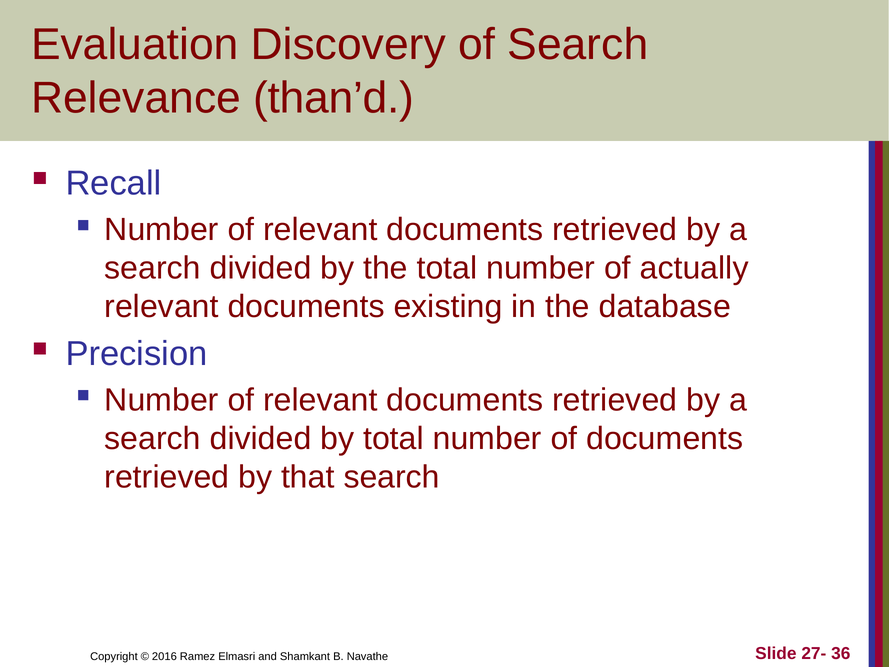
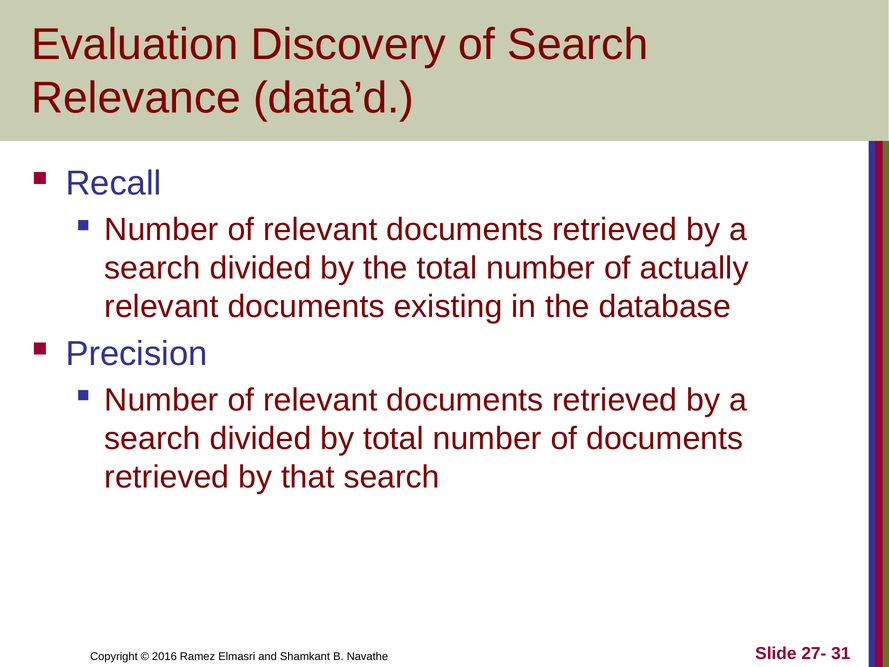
than’d: than’d -> data’d
36: 36 -> 31
